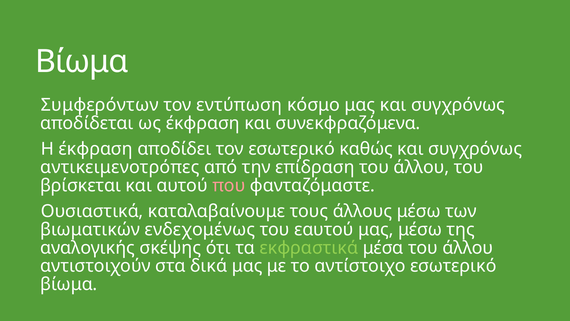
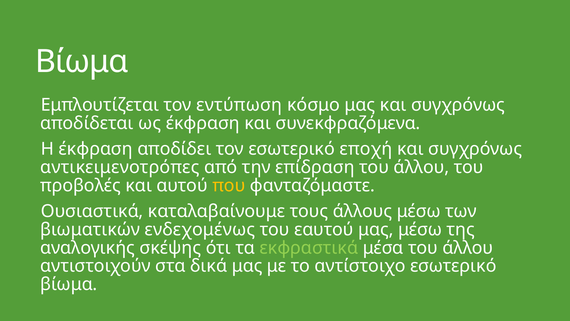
Συμφερόντων: Συμφερόντων -> Εμπλουτίζεται
καθώς: καθώς -> εποχή
βρίσκεται: βρίσκεται -> προβολές
που colour: pink -> yellow
